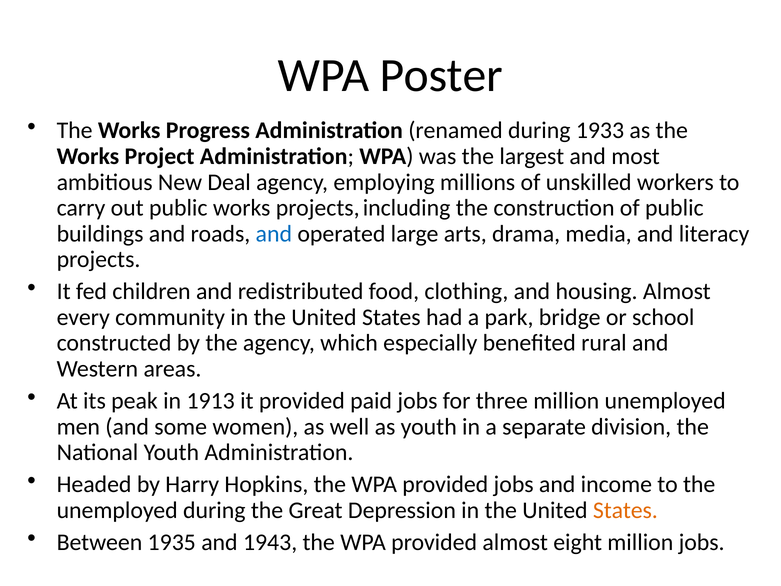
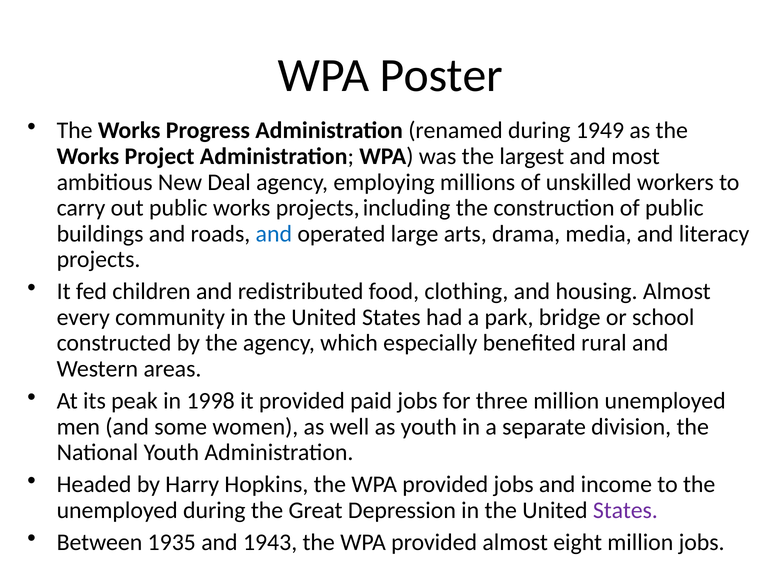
1933: 1933 -> 1949
1913: 1913 -> 1998
States at (625, 510) colour: orange -> purple
